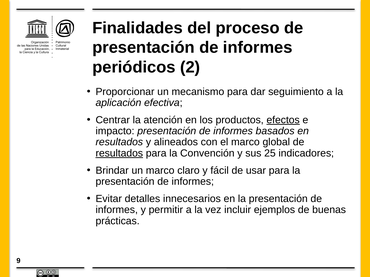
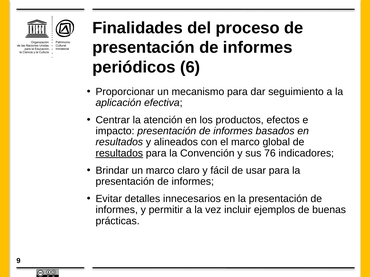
2: 2 -> 6
efectos underline: present -> none
25: 25 -> 76
